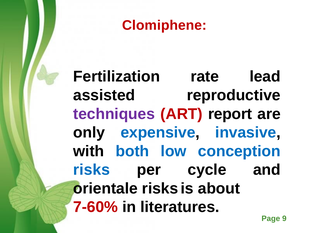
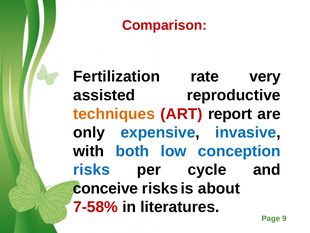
Clomiphene: Clomiphene -> Comparison
lead: lead -> very
techniques colour: purple -> orange
orientale: orientale -> conceive
7-60%: 7-60% -> 7-58%
